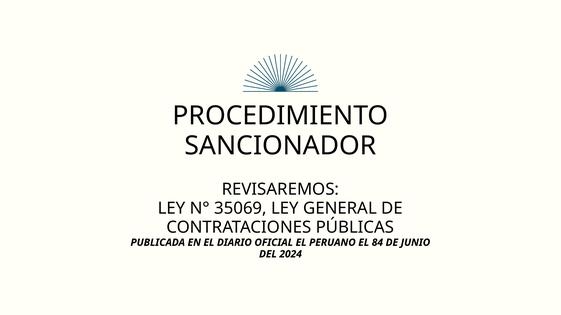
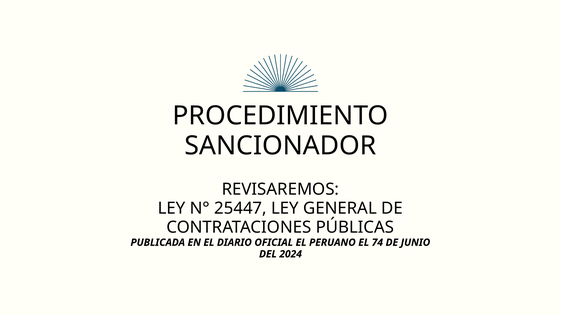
35069: 35069 -> 25447
84: 84 -> 74
